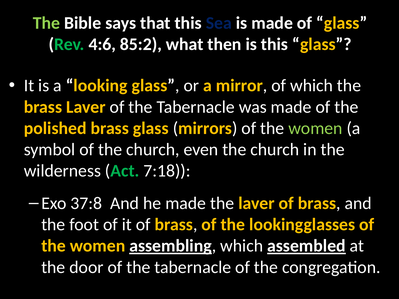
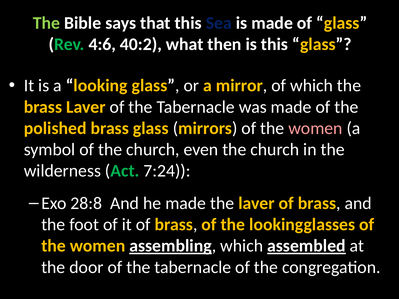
85:2: 85:2 -> 40:2
women at (315, 128) colour: light green -> pink
7:18: 7:18 -> 7:24
37:8: 37:8 -> 28:8
